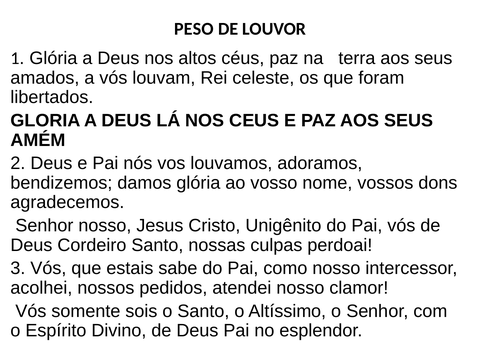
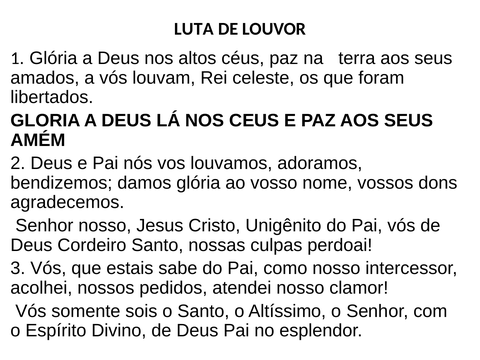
PESO: PESO -> LUTA
